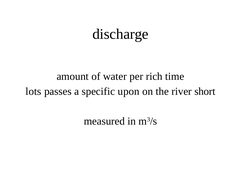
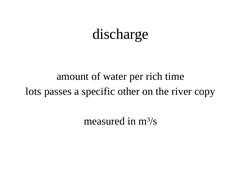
upon: upon -> other
short: short -> copy
